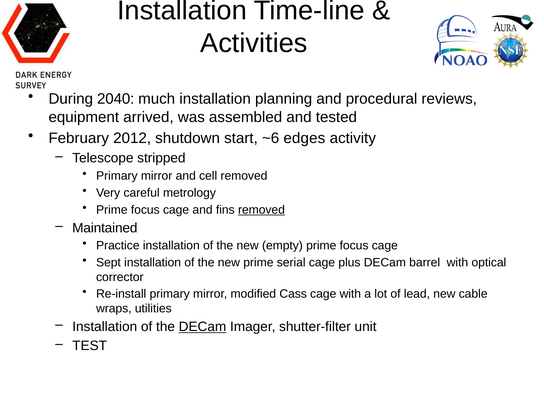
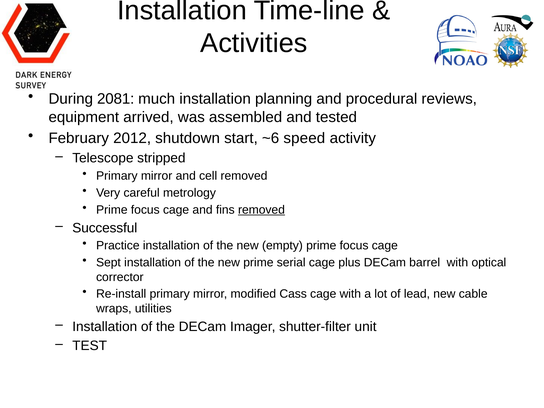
2040: 2040 -> 2081
edges: edges -> speed
Maintained: Maintained -> Successful
DECam at (202, 327) underline: present -> none
